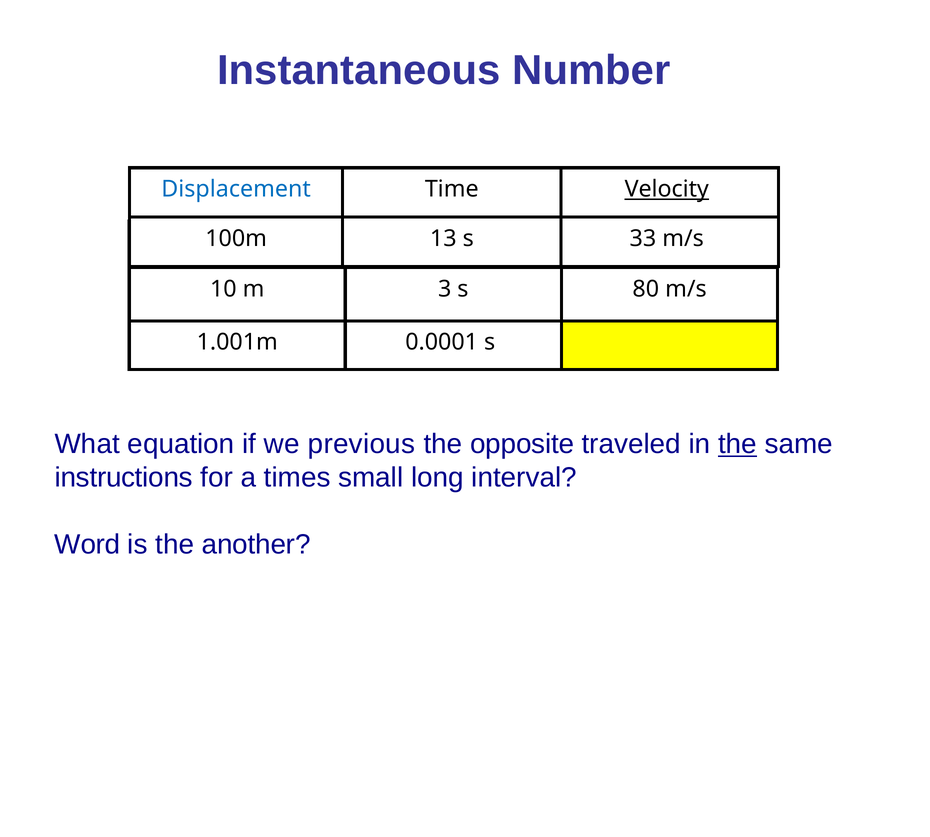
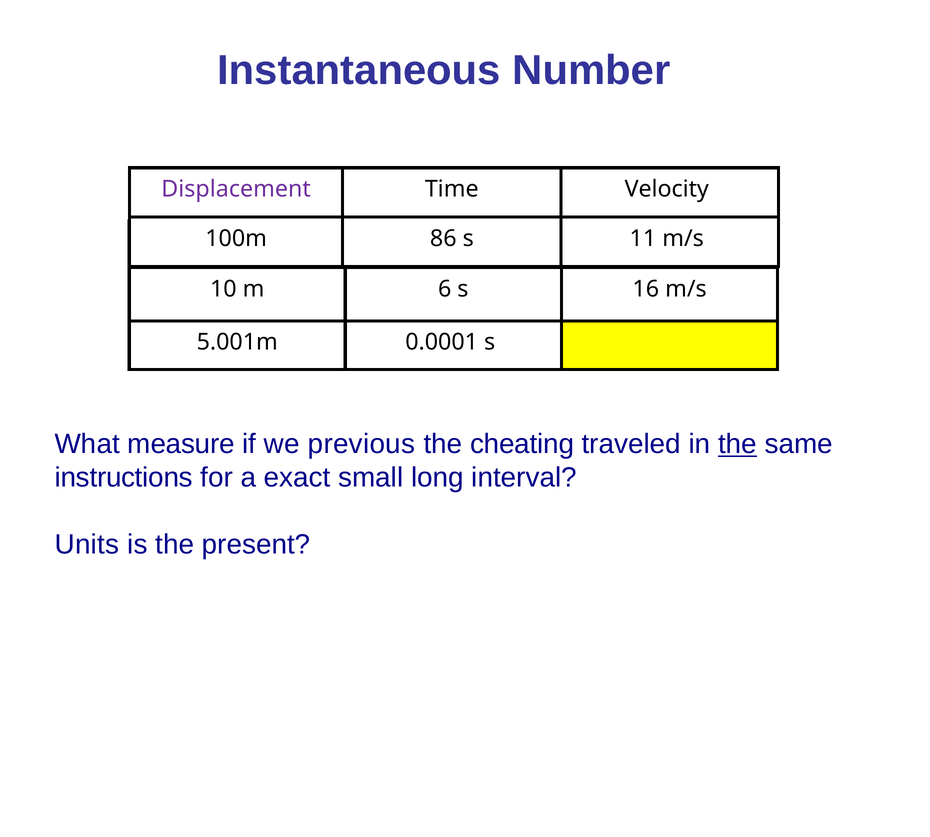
Displacement colour: blue -> purple
Velocity underline: present -> none
13: 13 -> 86
33: 33 -> 11
3: 3 -> 6
80: 80 -> 16
1.001m: 1.001m -> 5.001m
equation: equation -> measure
opposite: opposite -> cheating
times: times -> exact
Word: Word -> Units
another: another -> present
